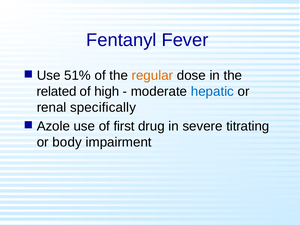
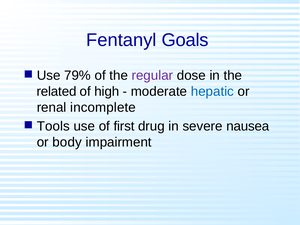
Fever: Fever -> Goals
51%: 51% -> 79%
regular colour: orange -> purple
specifically: specifically -> incomplete
Azole: Azole -> Tools
titrating: titrating -> nausea
